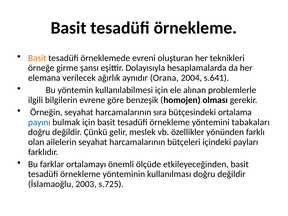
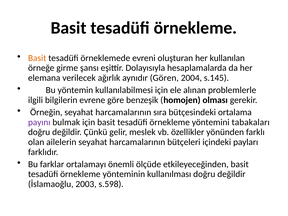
teknikleri: teknikleri -> kullanılan
Orana: Orana -> Gören
s.641: s.641 -> s.145
payını colour: blue -> purple
s.725: s.725 -> s.598
